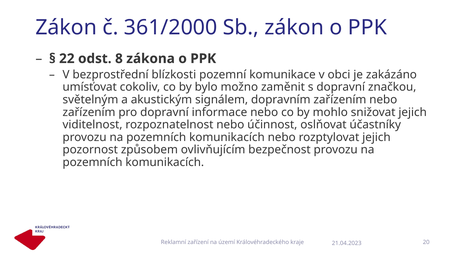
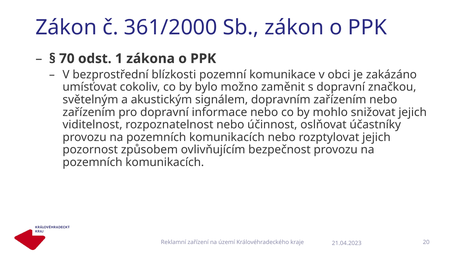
22: 22 -> 70
8: 8 -> 1
